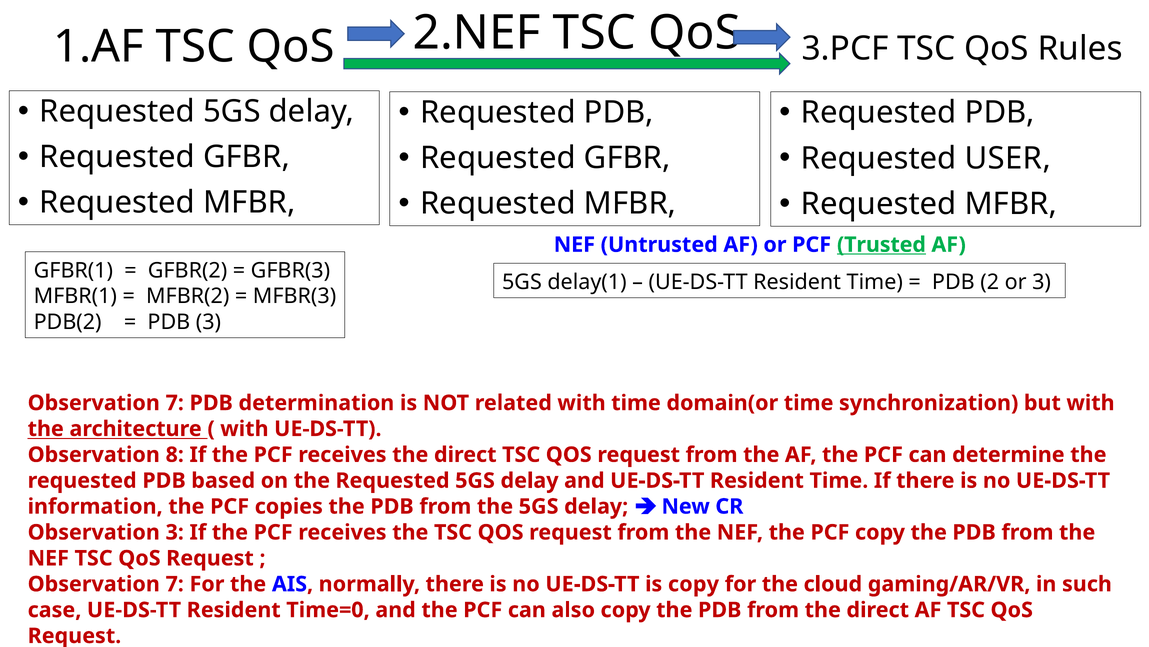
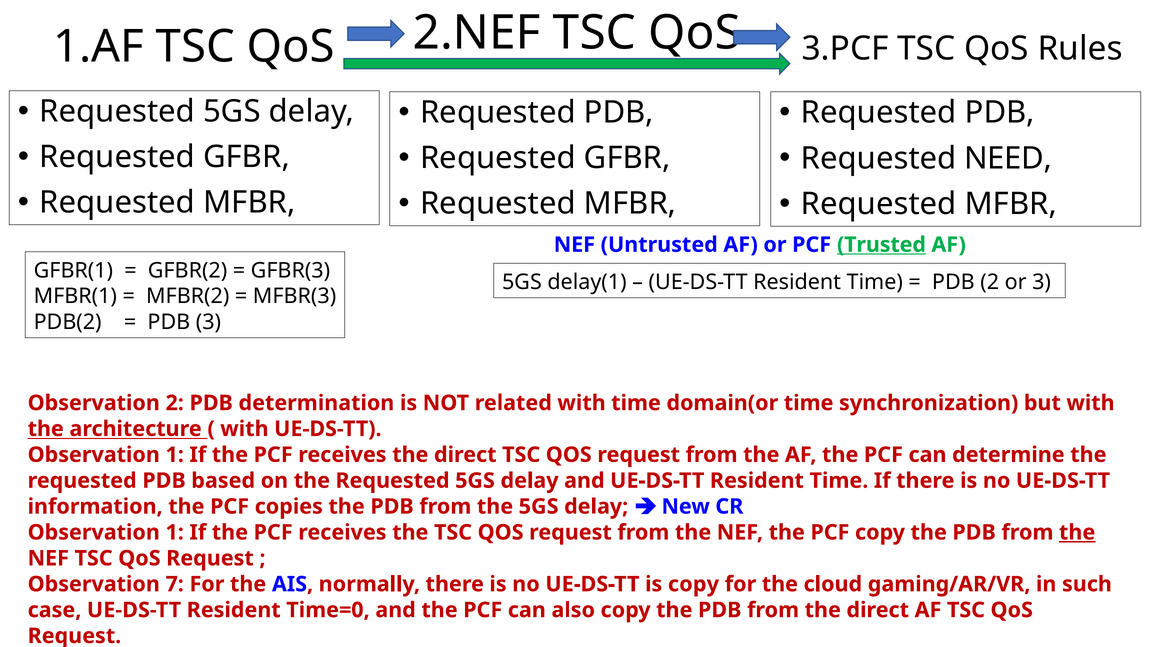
USER: USER -> NEED
7 at (175, 403): 7 -> 2
8 at (175, 454): 8 -> 1
3 at (175, 532): 3 -> 1
the at (1077, 532) underline: none -> present
